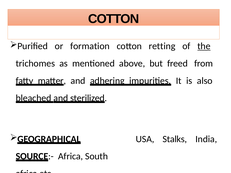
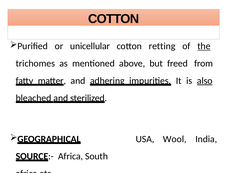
formation: formation -> unicellular
also underline: none -> present
Stalks: Stalks -> Wool
